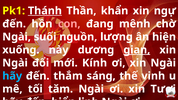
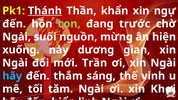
con colour: pink -> light green
mênh: mênh -> trước
lượng: lượng -> mừng
gian underline: present -> none
Kính: Kính -> Trần
Tươi: Tươi -> Khơi
